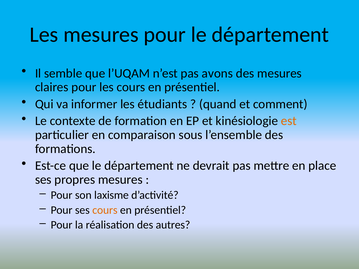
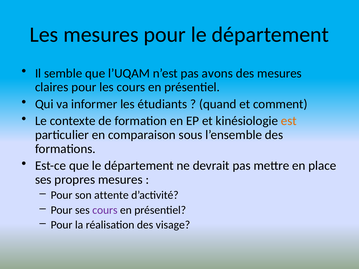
laxisme: laxisme -> attente
cours at (105, 210) colour: orange -> purple
autres: autres -> visage
